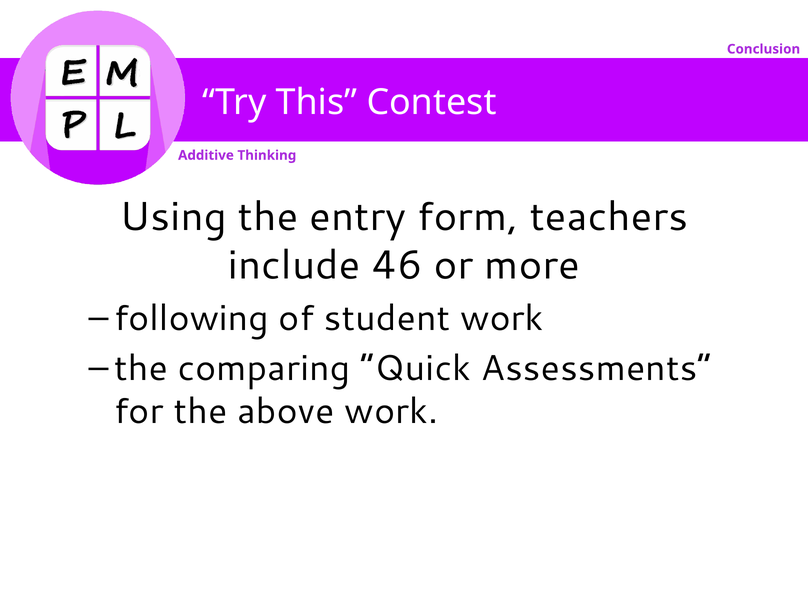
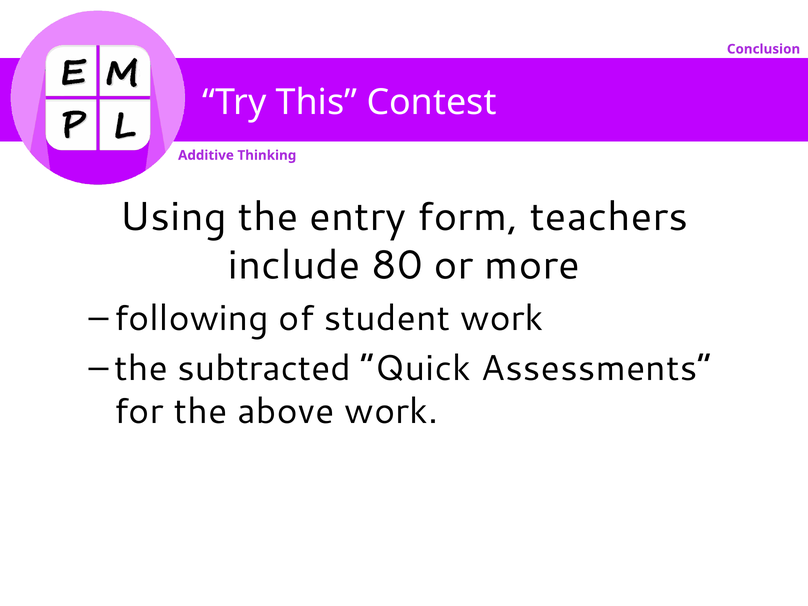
46: 46 -> 80
comparing: comparing -> subtracted
